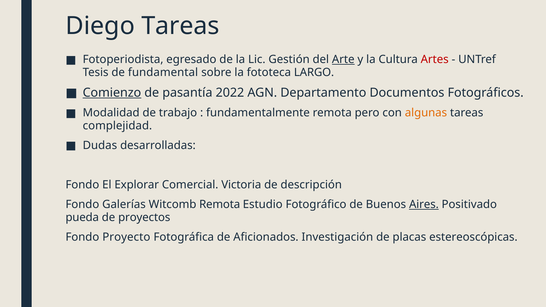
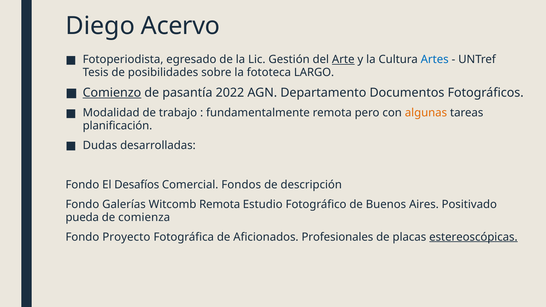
Diego Tareas: Tareas -> Acervo
Artes colour: red -> blue
fundamental: fundamental -> posibilidades
complejidad: complejidad -> planificación
Explorar: Explorar -> Desafíos
Victoria: Victoria -> Fondos
Aires underline: present -> none
proyectos: proyectos -> comienza
Investigación: Investigación -> Profesionales
estereoscópicas underline: none -> present
